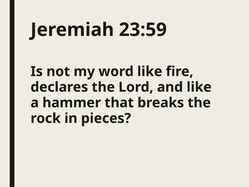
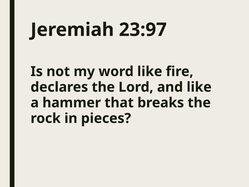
23:59: 23:59 -> 23:97
